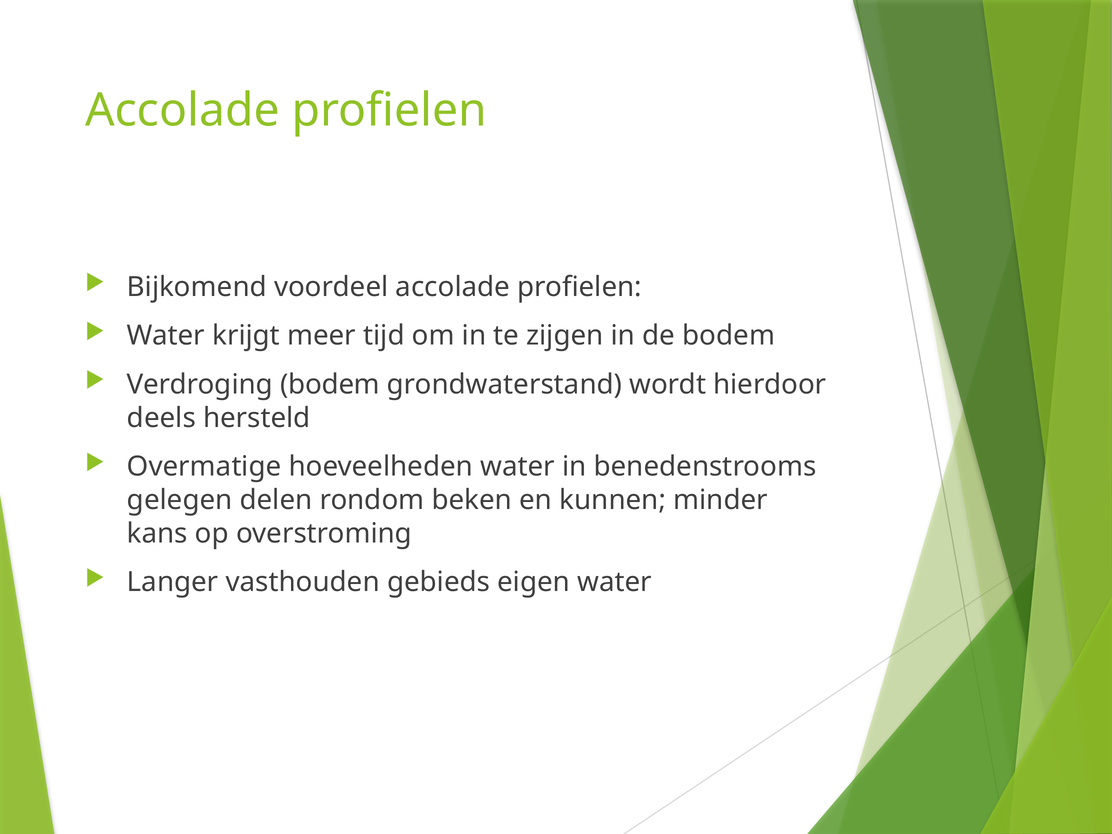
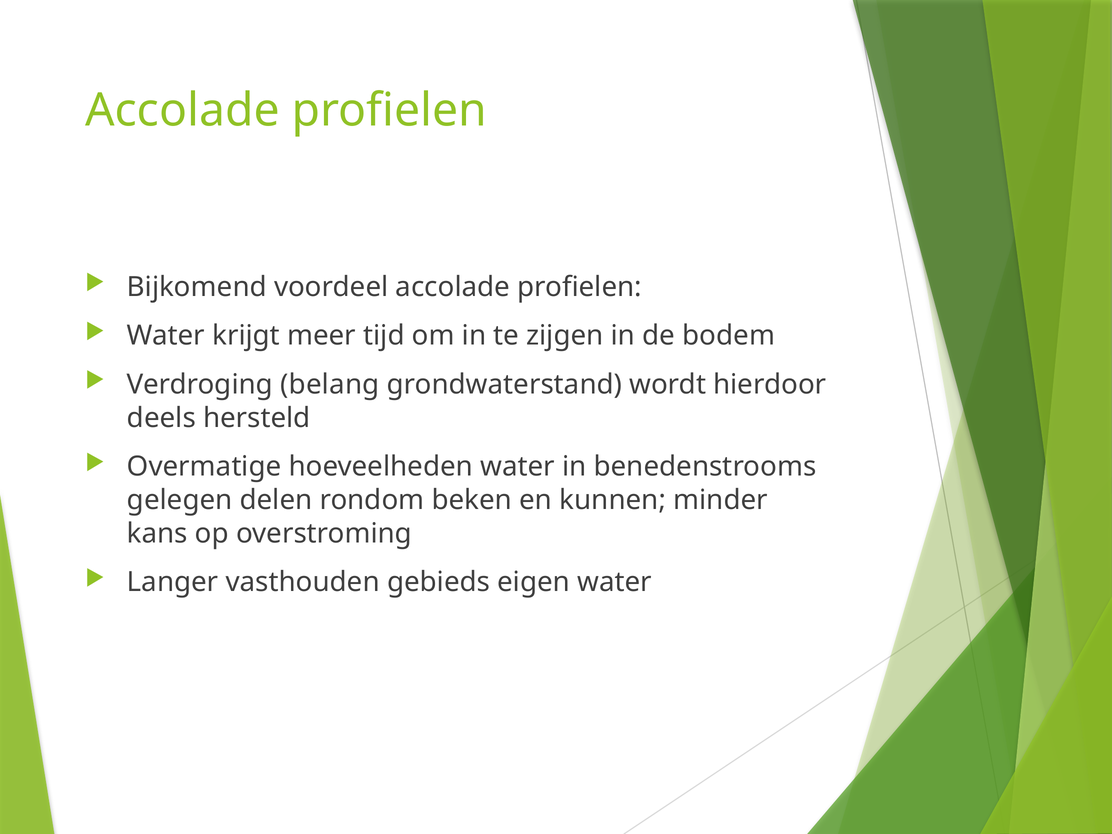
Verdroging bodem: bodem -> belang
